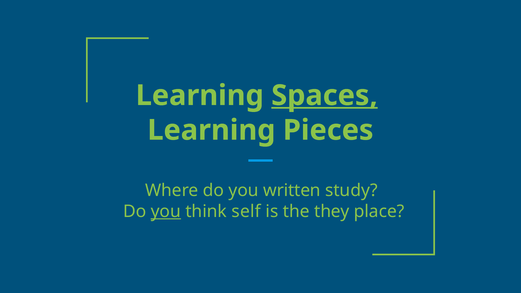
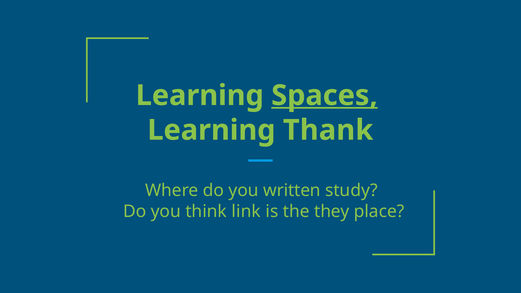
Pieces: Pieces -> Thank
you at (166, 211) underline: present -> none
self: self -> link
